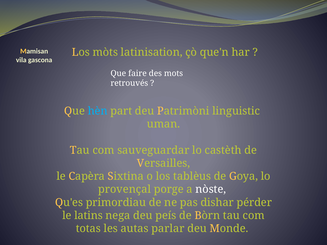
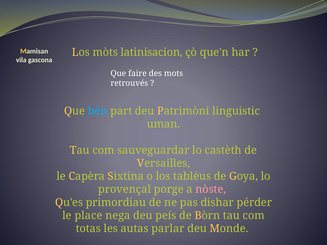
latinisation: latinisation -> latinisacion
nòste colour: white -> pink
latins: latins -> place
